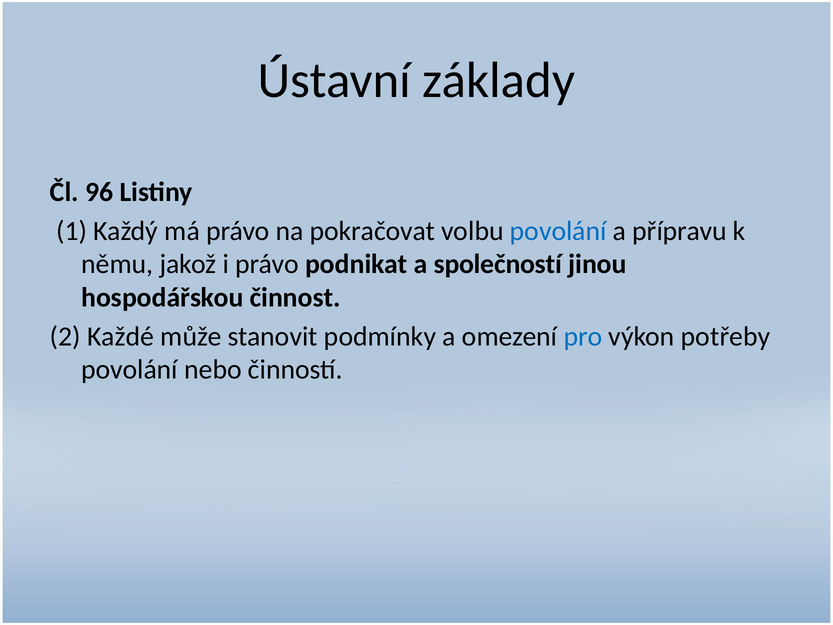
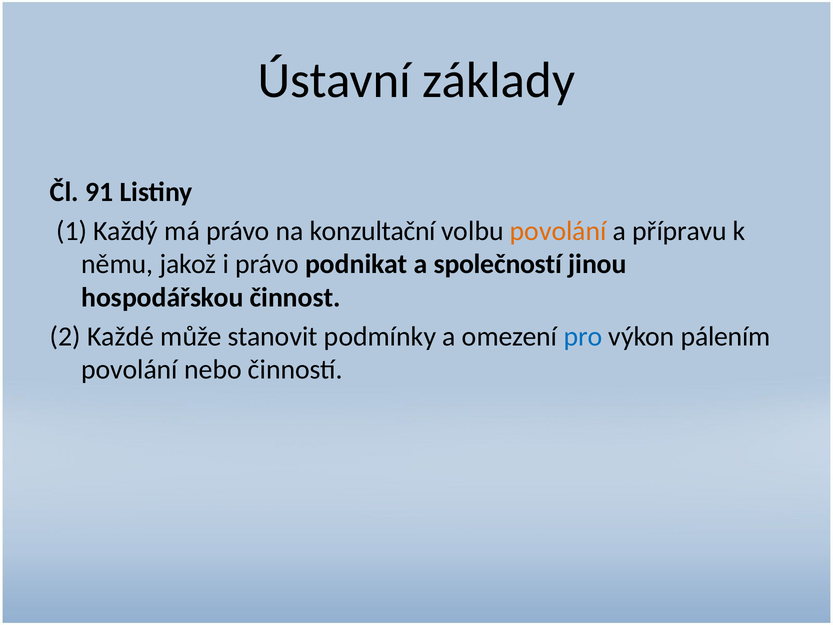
96: 96 -> 91
pokračovat: pokračovat -> konzultační
povolání at (558, 231) colour: blue -> orange
potřeby: potřeby -> pálením
